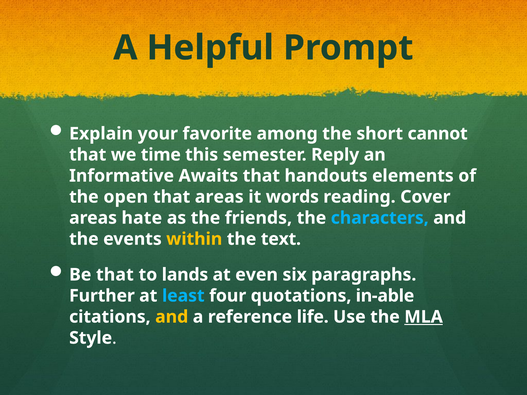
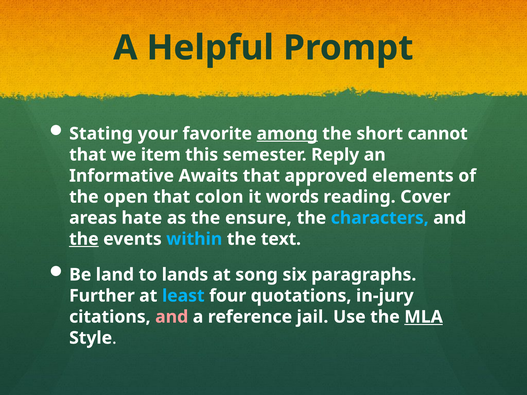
Explain: Explain -> Stating
among underline: none -> present
time: time -> item
handouts: handouts -> approved
that areas: areas -> colon
friends: friends -> ensure
the at (84, 239) underline: none -> present
within colour: yellow -> light blue
Be that: that -> land
even: even -> song
in-able: in-able -> in-jury
and at (172, 317) colour: yellow -> pink
life: life -> jail
